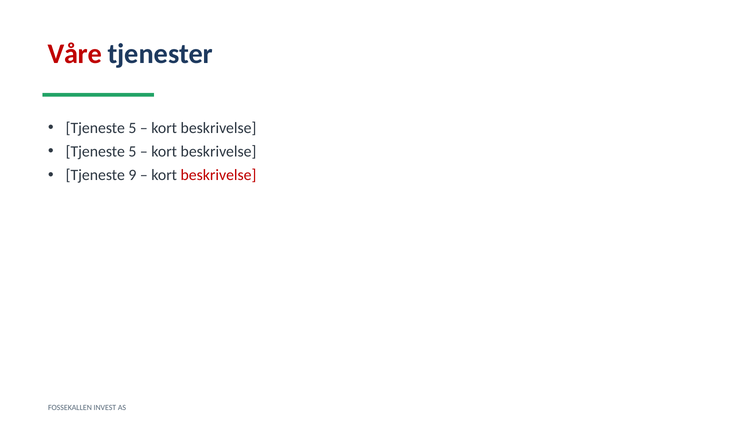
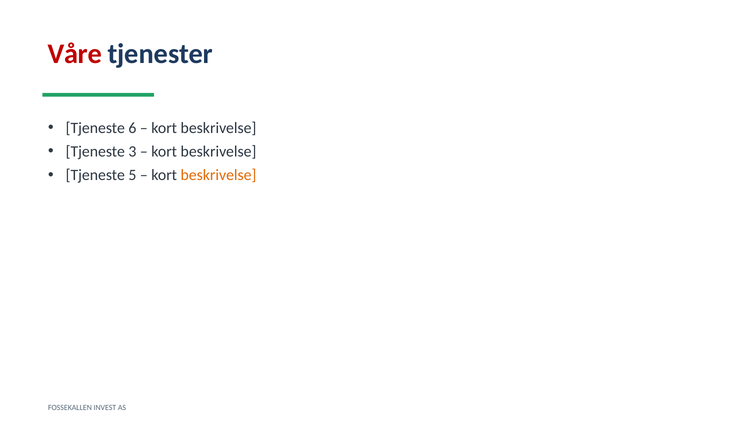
5 at (132, 128): 5 -> 6
5 at (132, 151): 5 -> 3
9: 9 -> 5
beskrivelse at (218, 175) colour: red -> orange
